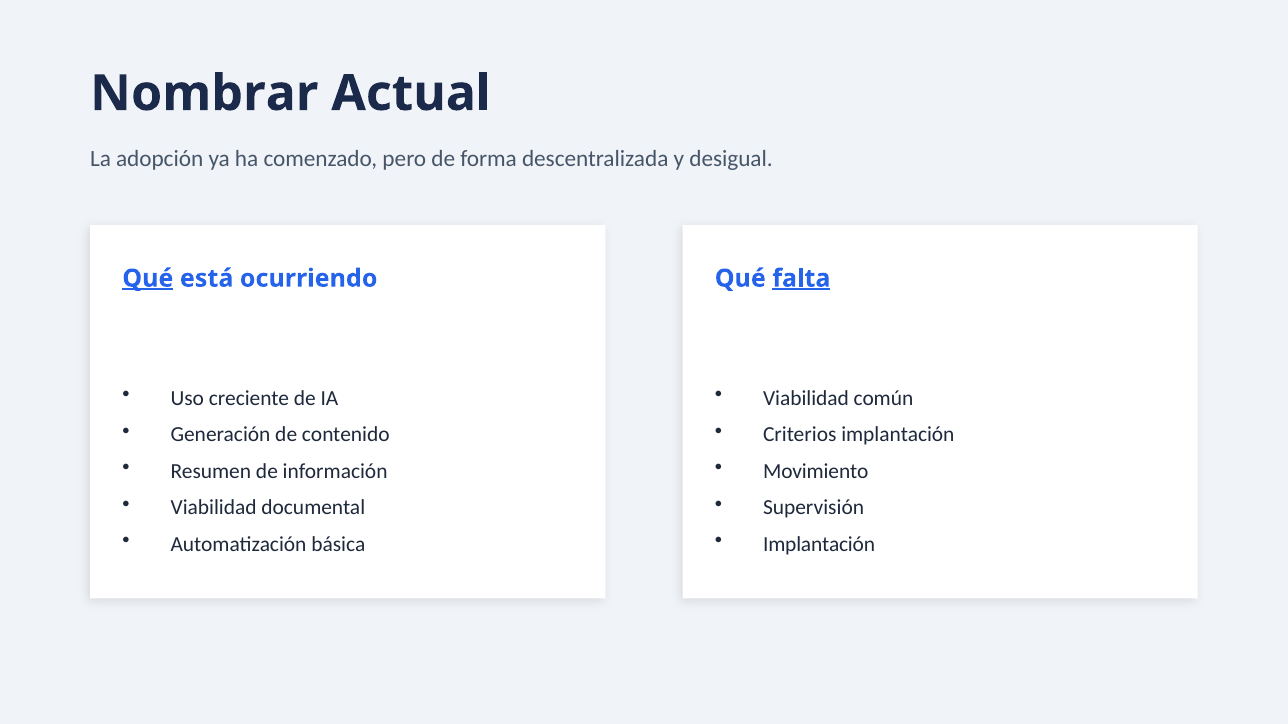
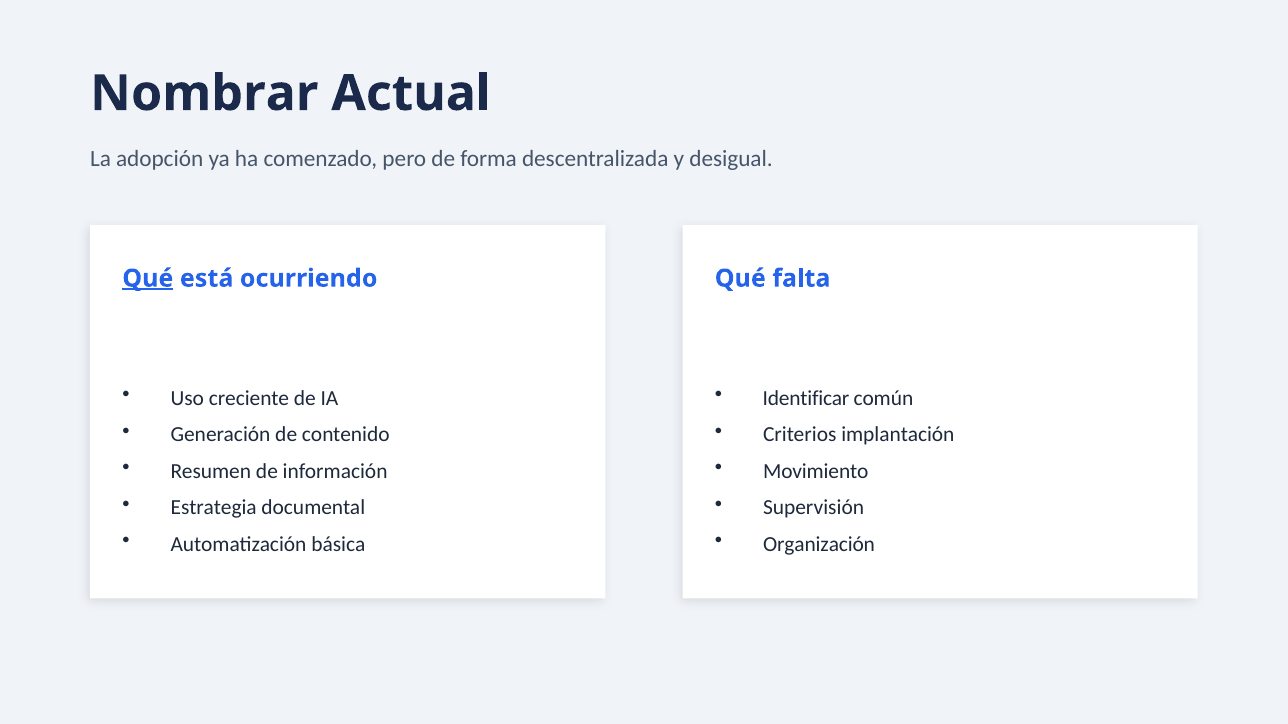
falta underline: present -> none
Viabilidad at (806, 399): Viabilidad -> Identificar
Viabilidad at (214, 508): Viabilidad -> Estrategia
Implantación at (819, 545): Implantación -> Organización
